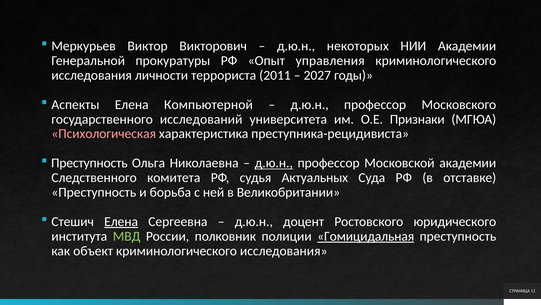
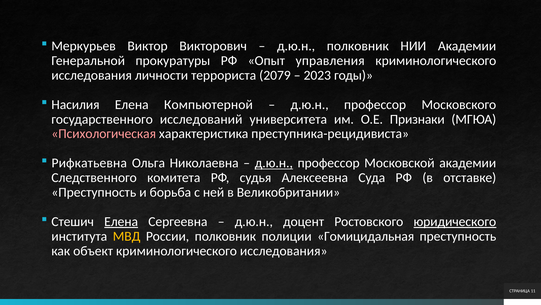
д.ю.н некоторых: некоторых -> полковник
2011: 2011 -> 2079
2027: 2027 -> 2023
Аспекты: Аспекты -> Насилия
Преступность at (89, 163): Преступность -> Рифкатьевна
Актуальных: Актуальных -> Алексеевна
юридического underline: none -> present
МВД colour: light green -> yellow
Гомицидальная underline: present -> none
